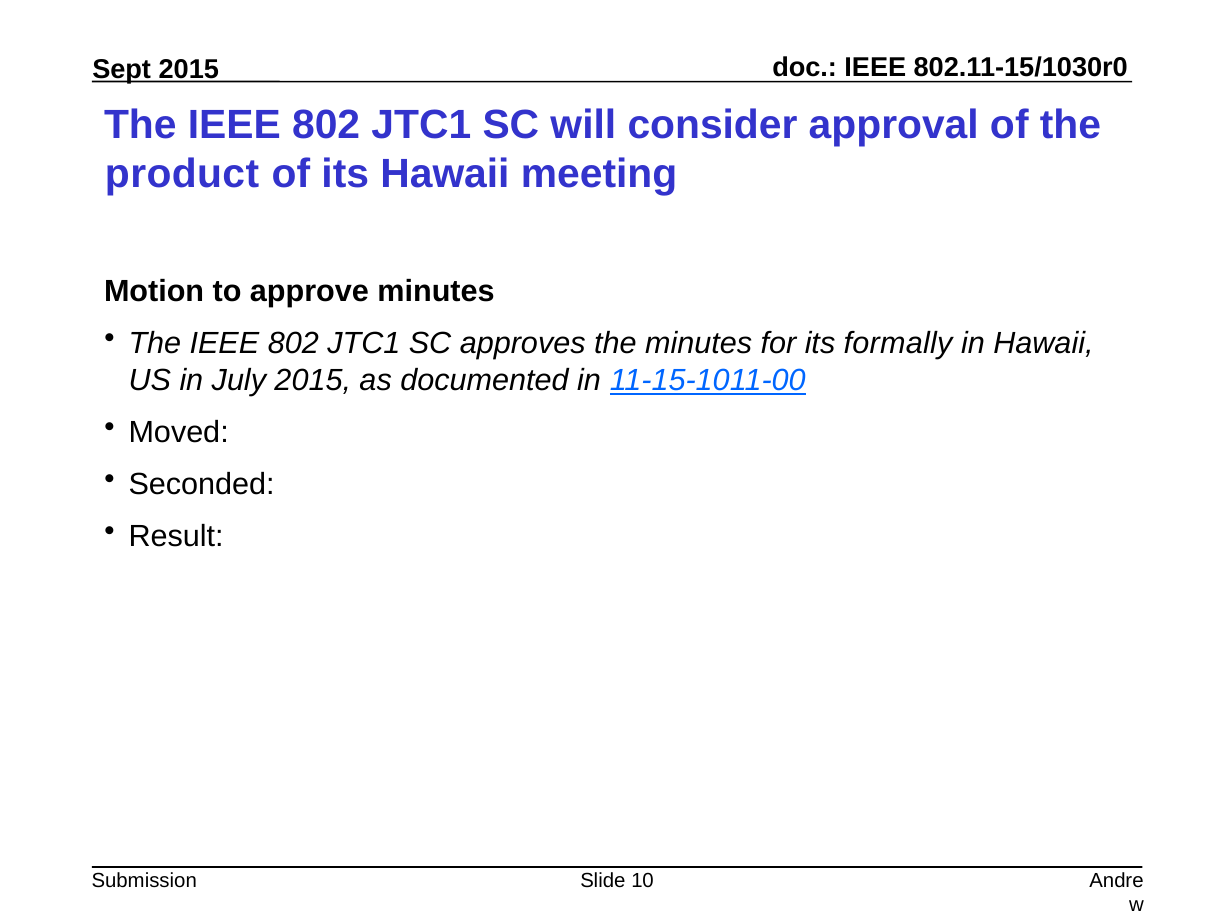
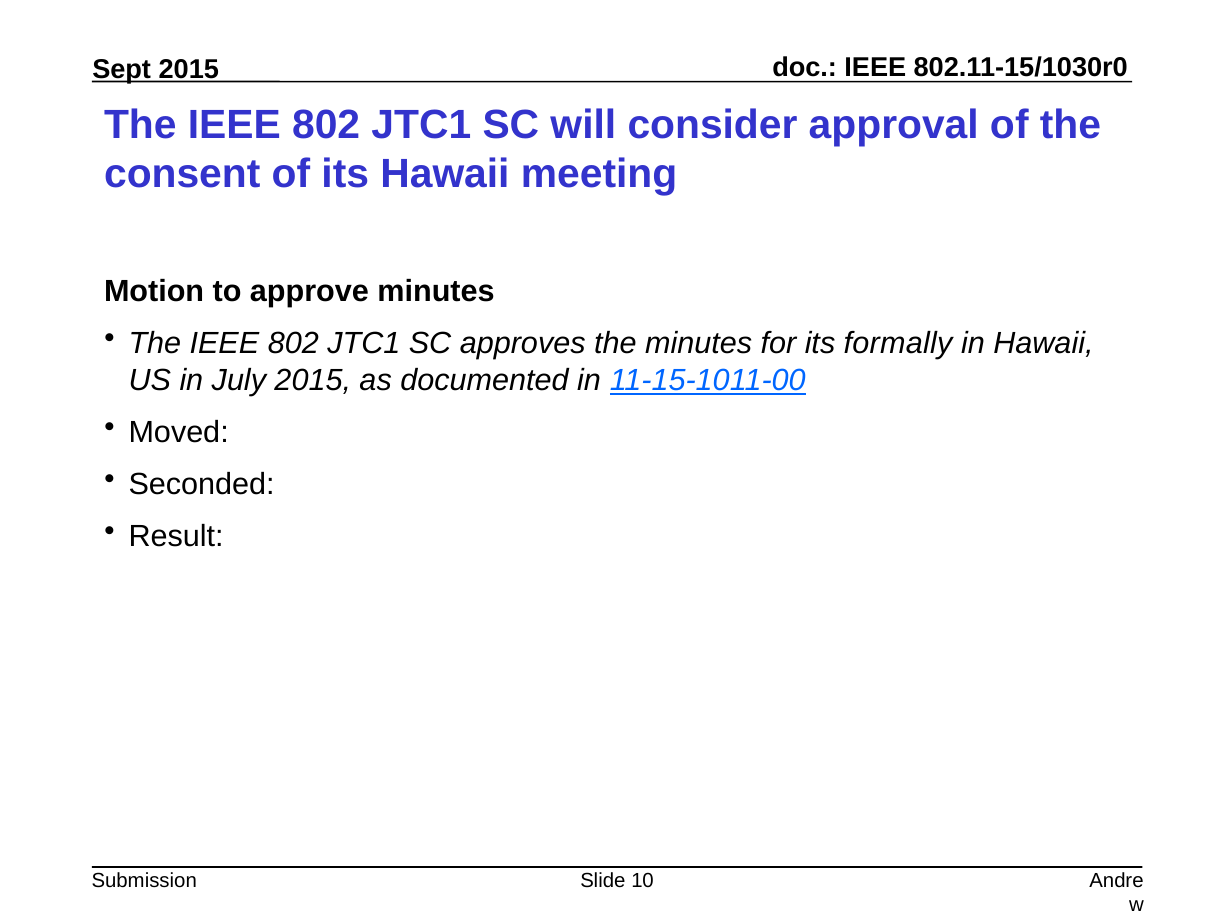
product: product -> consent
